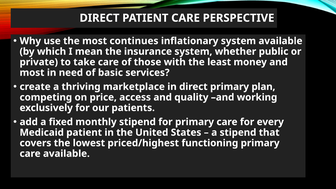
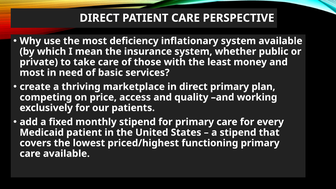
continues: continues -> deficiency
